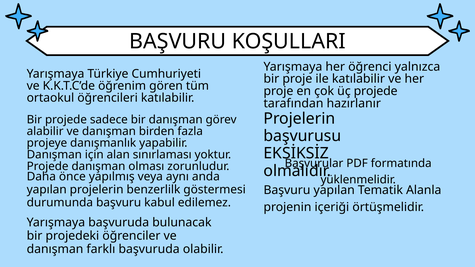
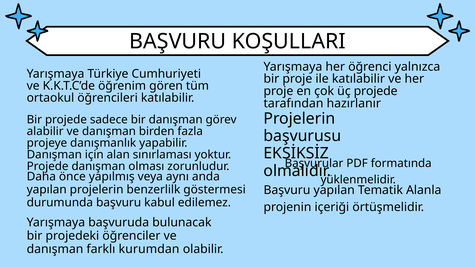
farklı başvuruda: başvuruda -> kurumdan
